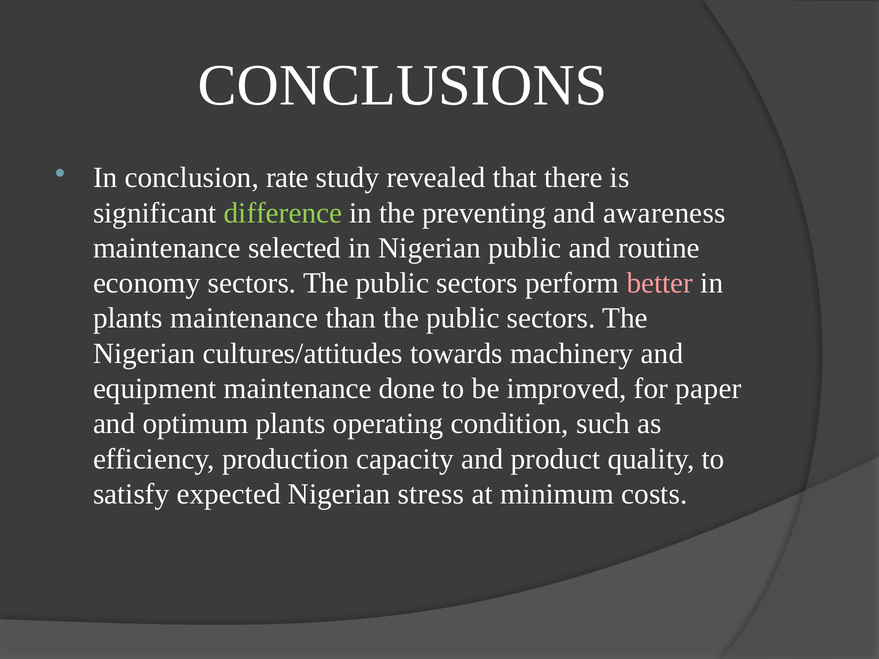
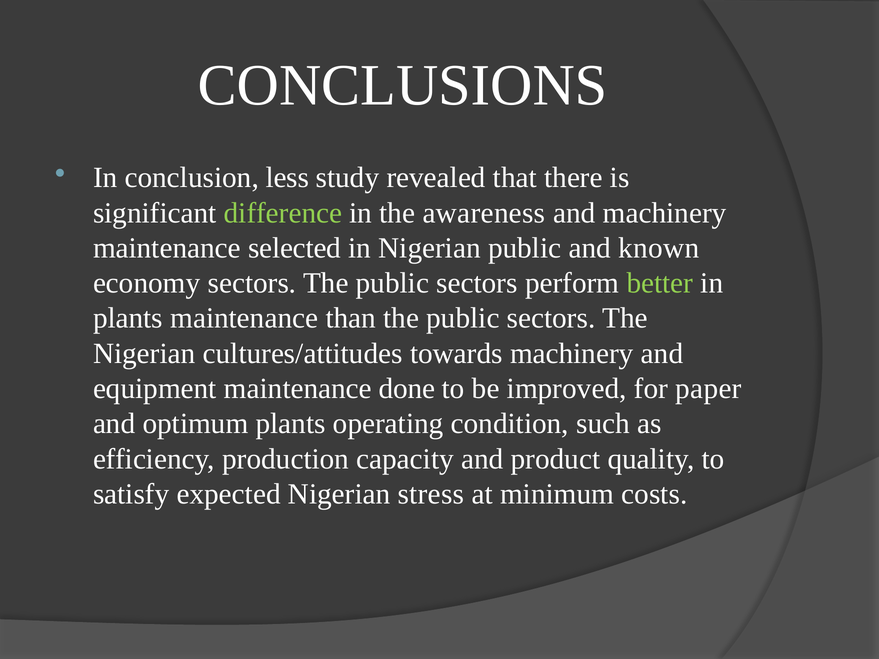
rate: rate -> less
preventing: preventing -> awareness
and awareness: awareness -> machinery
routine: routine -> known
better colour: pink -> light green
